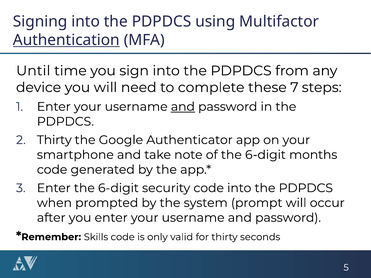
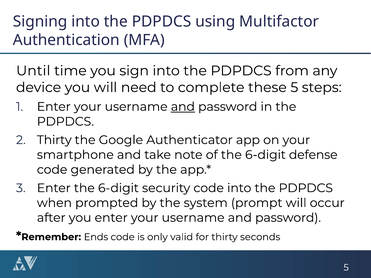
Authentication underline: present -> none
these 7: 7 -> 5
months: months -> defense
Skills: Skills -> Ends
